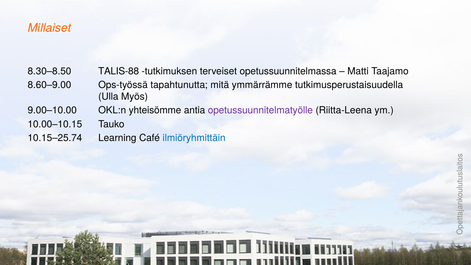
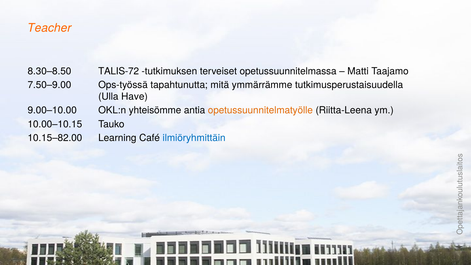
Millaiset: Millaiset -> Teacher
TALIS-88: TALIS-88 -> TALIS-72
8.60–9.00: 8.60–9.00 -> 7.50–9.00
Myös: Myös -> Have
opetussuunnitelmatyölle colour: purple -> orange
10.15–25.74: 10.15–25.74 -> 10.15–82.00
